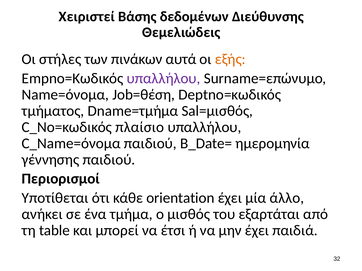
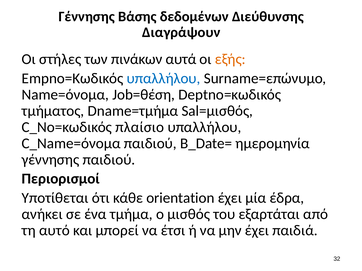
Χειριστεί at (87, 17): Χειριστεί -> Γέννησης
Θεμελιώδεις: Θεμελιώδεις -> Διαγράψουν
υπαλλήλου at (164, 78) colour: purple -> blue
άλλο: άλλο -> έδρα
table: table -> αυτό
